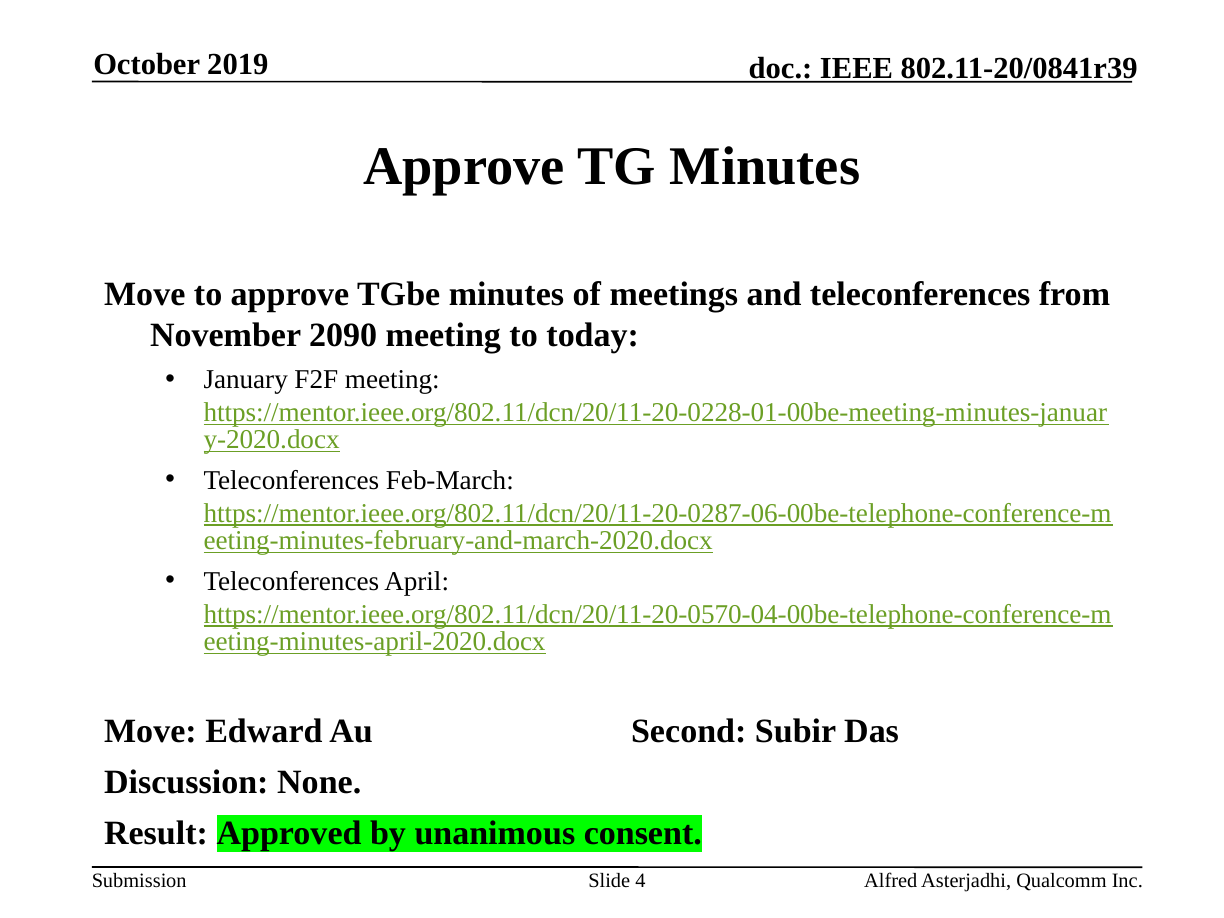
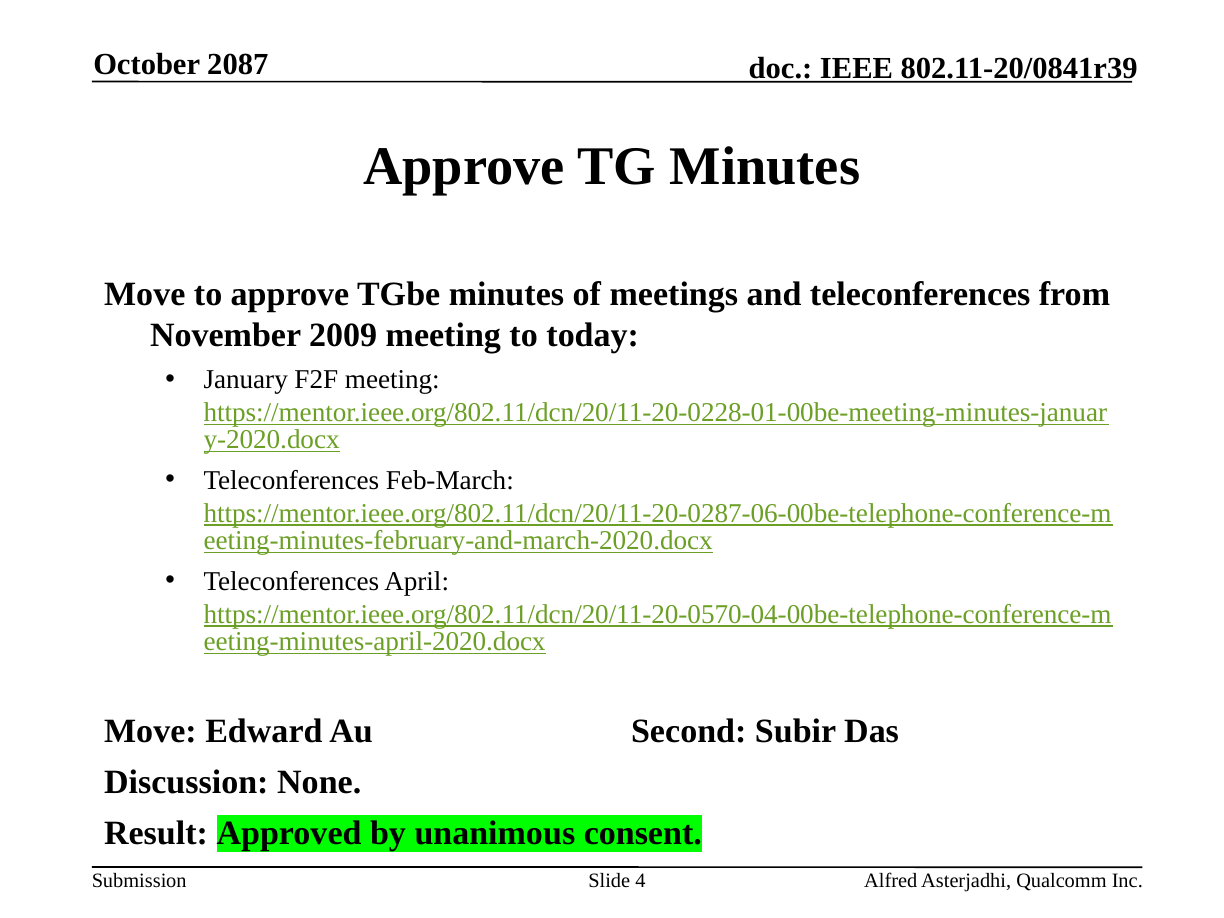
2019: 2019 -> 2087
2090: 2090 -> 2009
